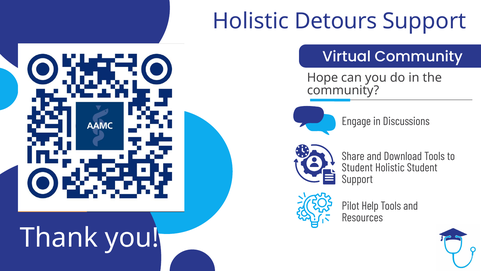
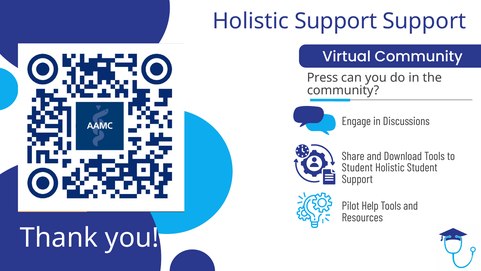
Holistic Detours: Detours -> Support
Hope: Hope -> Press
